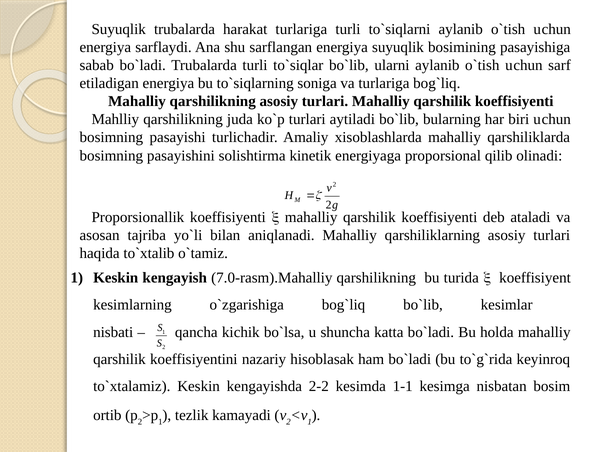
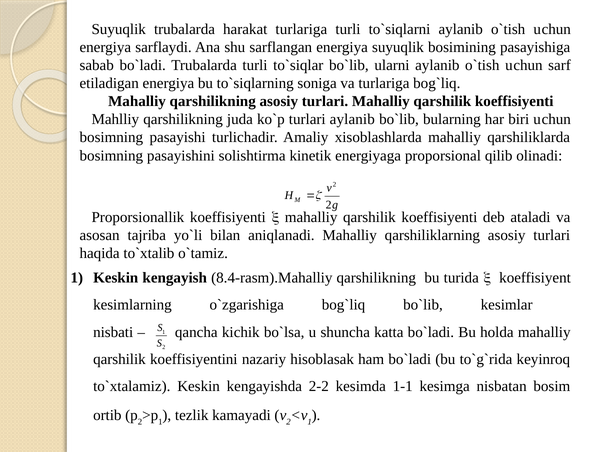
turlari aytiladi: aytiladi -> aylanib
7.0-rasm).Mahalliy: 7.0-rasm).Mahalliy -> 8.4-rasm).Mahalliy
